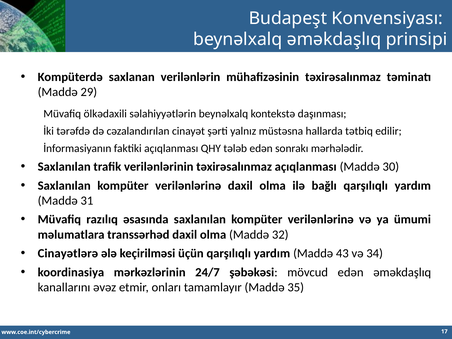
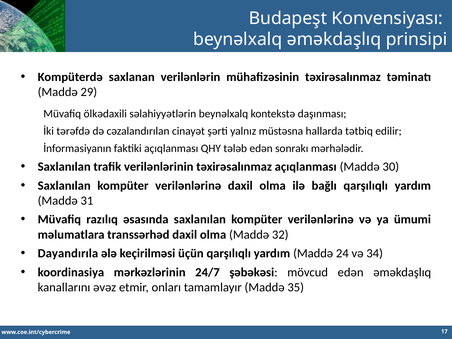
Cinayətlərə: Cinayətlərə -> Dayandırıla
43: 43 -> 24
